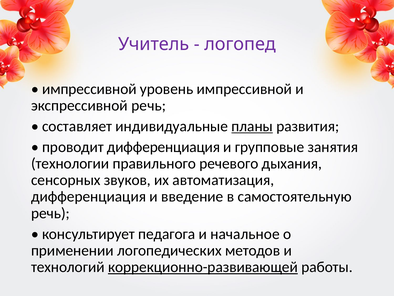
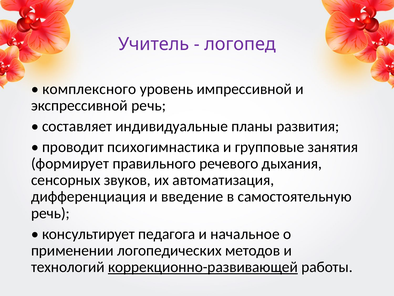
импрессивной at (89, 89): импрессивной -> комплексного
планы underline: present -> none
проводит дифференциация: дифференциация -> психогимнастика
технологии: технологии -> формирует
